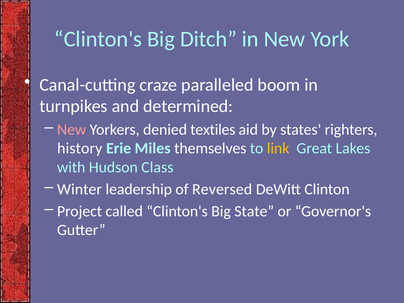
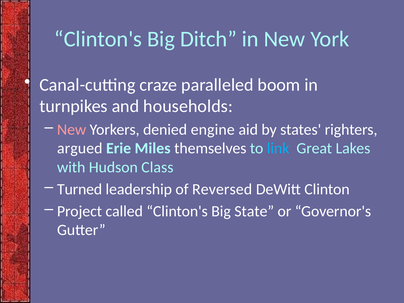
determined: determined -> households
textiles: textiles -> engine
history: history -> argued
link colour: yellow -> light blue
Winter: Winter -> Turned
